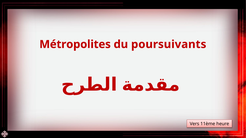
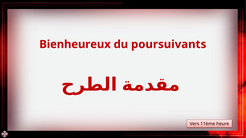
Métropolites: Métropolites -> Bienheureux
